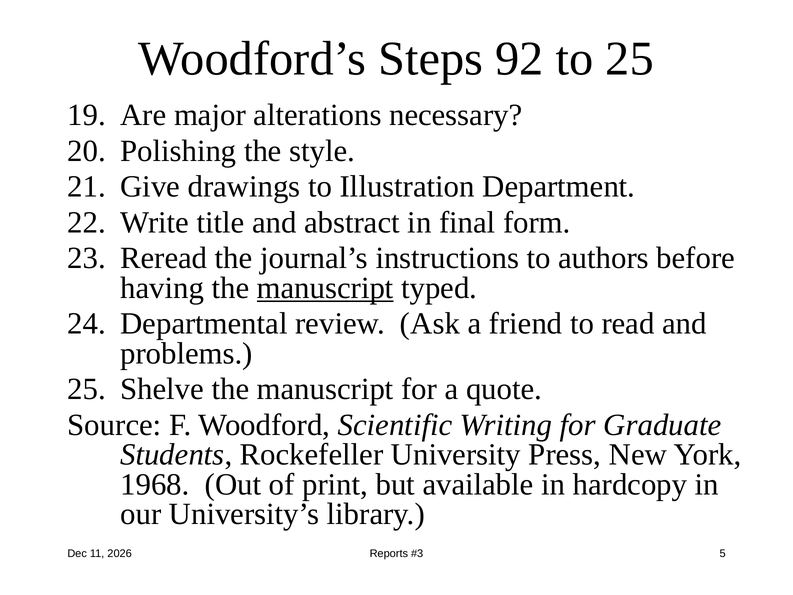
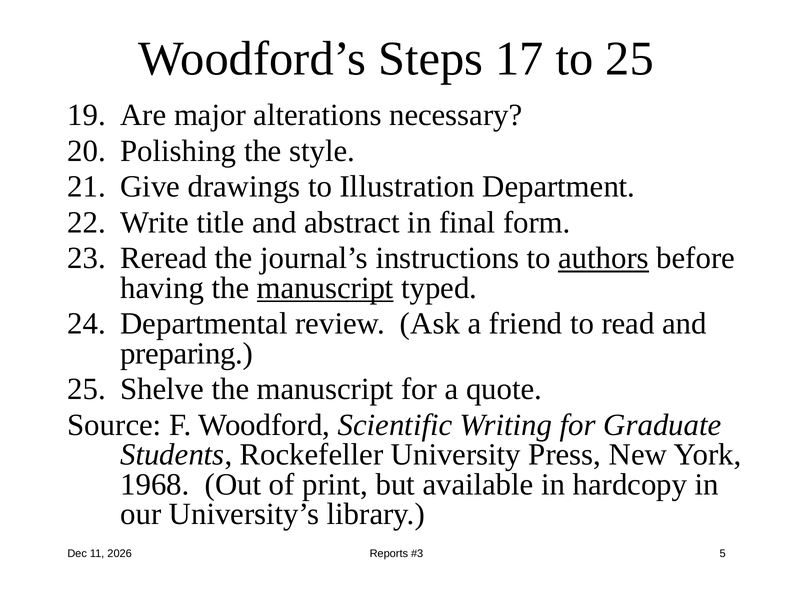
92: 92 -> 17
authors underline: none -> present
problems: problems -> preparing
